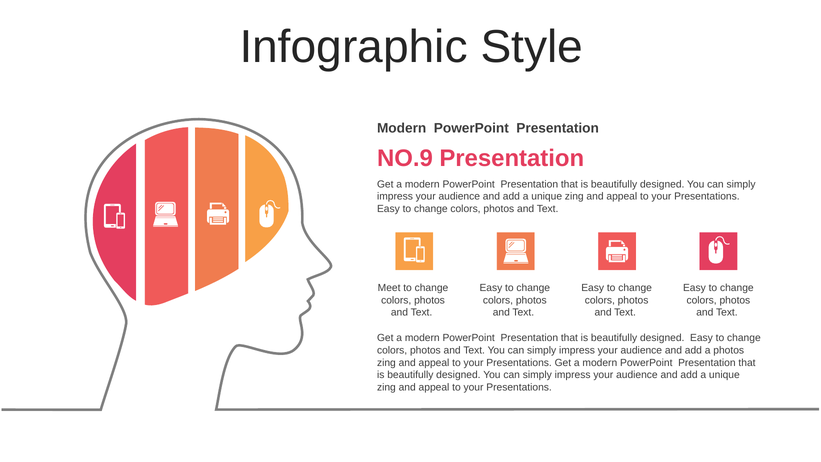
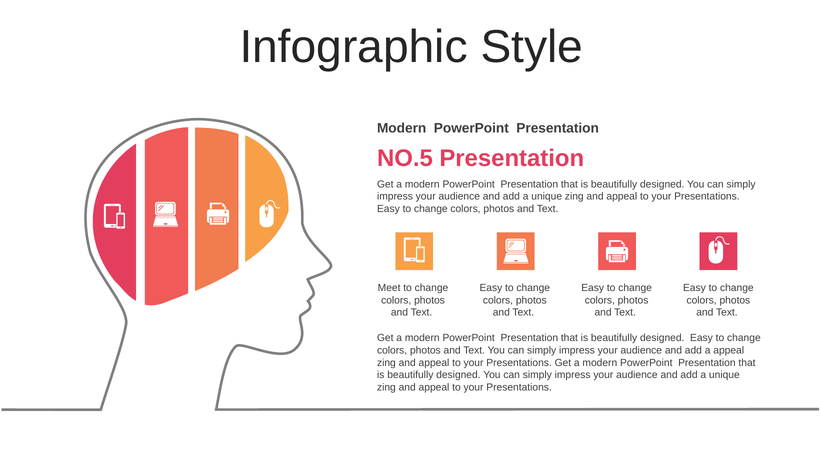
NO.9: NO.9 -> NO.5
a photos: photos -> appeal
